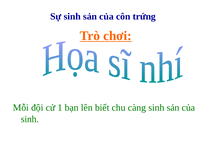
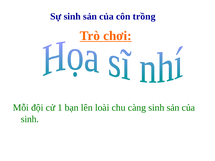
trứng: trứng -> trồng
biết: biết -> loài
